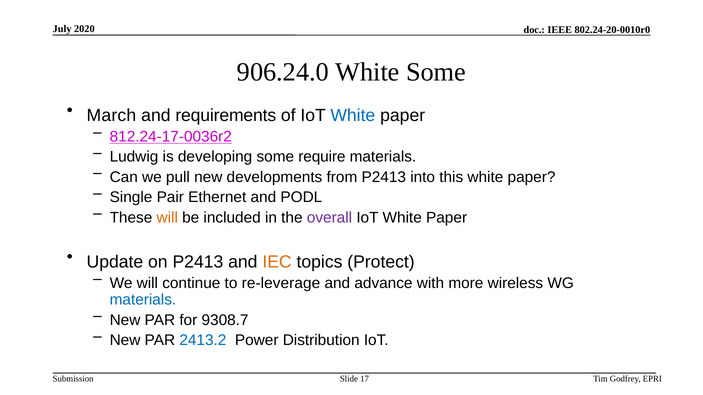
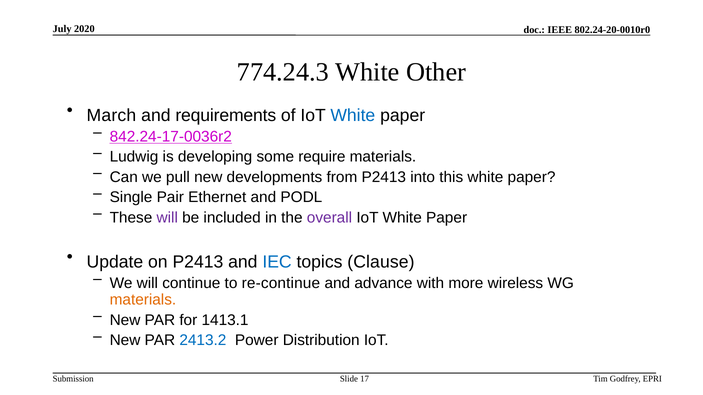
906.24.0: 906.24.0 -> 774.24.3
White Some: Some -> Other
812.24-17-0036r2: 812.24-17-0036r2 -> 842.24-17-0036r2
will at (167, 218) colour: orange -> purple
IEC colour: orange -> blue
Protect: Protect -> Clause
re-leverage: re-leverage -> re-continue
materials at (143, 300) colour: blue -> orange
9308.7: 9308.7 -> 1413.1
